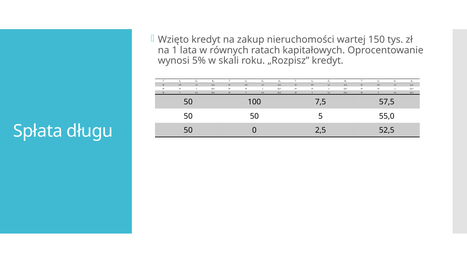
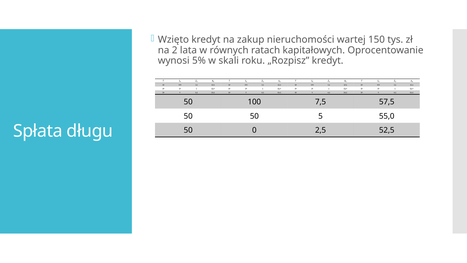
1: 1 -> 2
